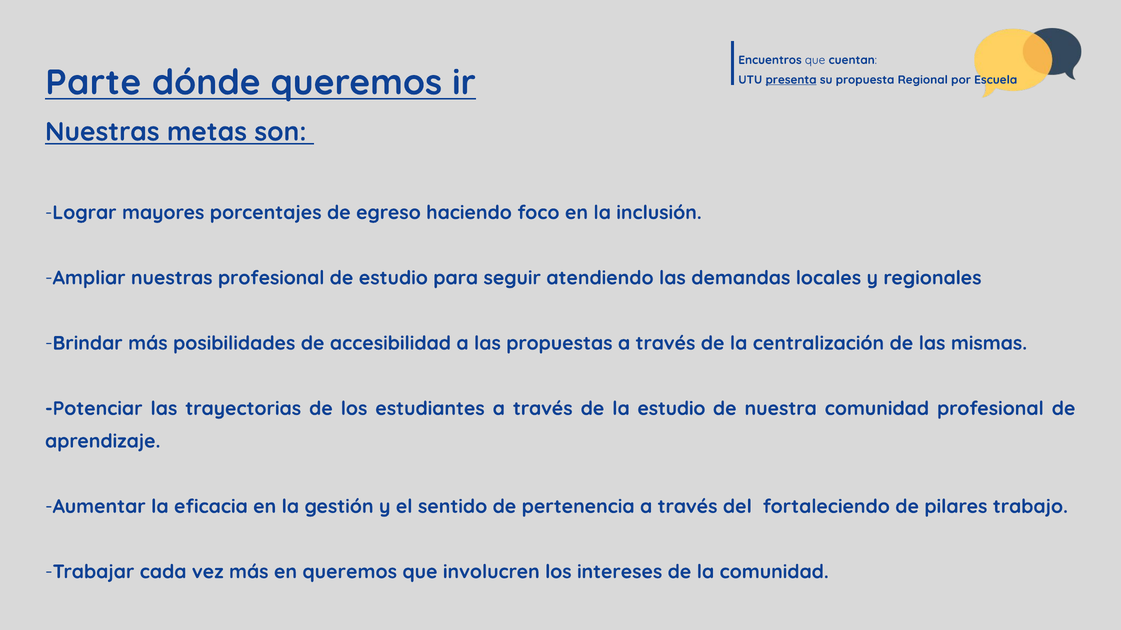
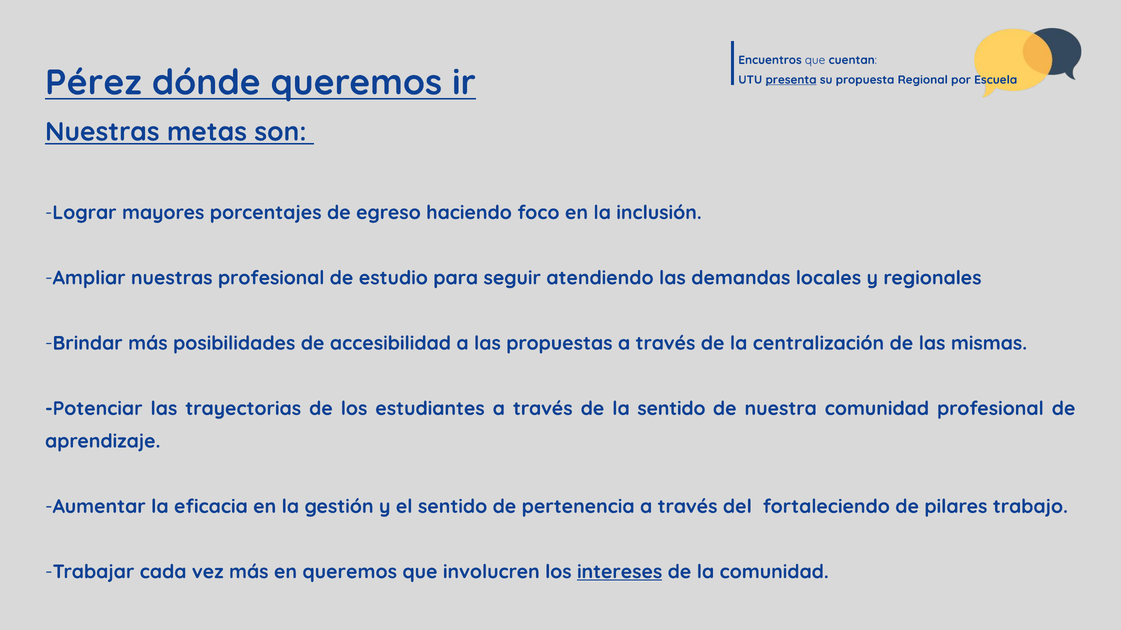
Parte: Parte -> Pérez
la estudio: estudio -> sentido
intereses underline: none -> present
